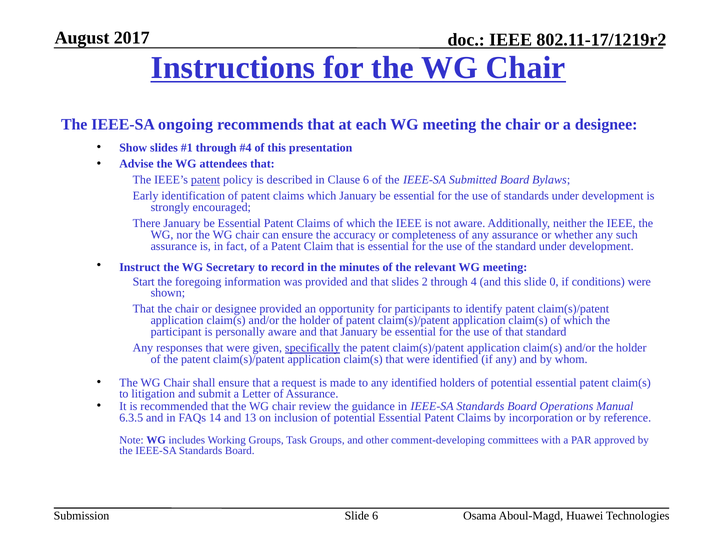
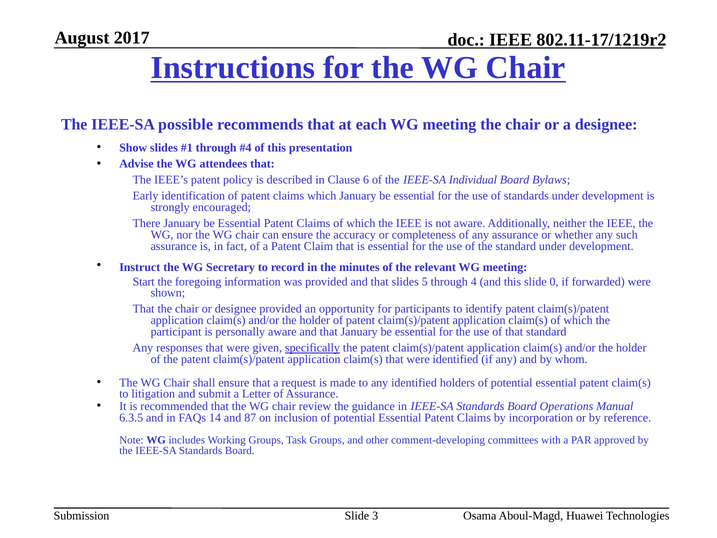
ongoing: ongoing -> possible
patent at (206, 180) underline: present -> none
Submitted: Submitted -> Individual
2: 2 -> 5
conditions: conditions -> forwarded
13: 13 -> 87
Slide 6: 6 -> 3
